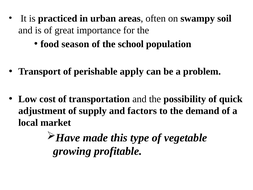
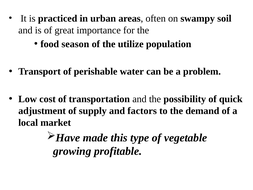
school: school -> utilize
apply: apply -> water
